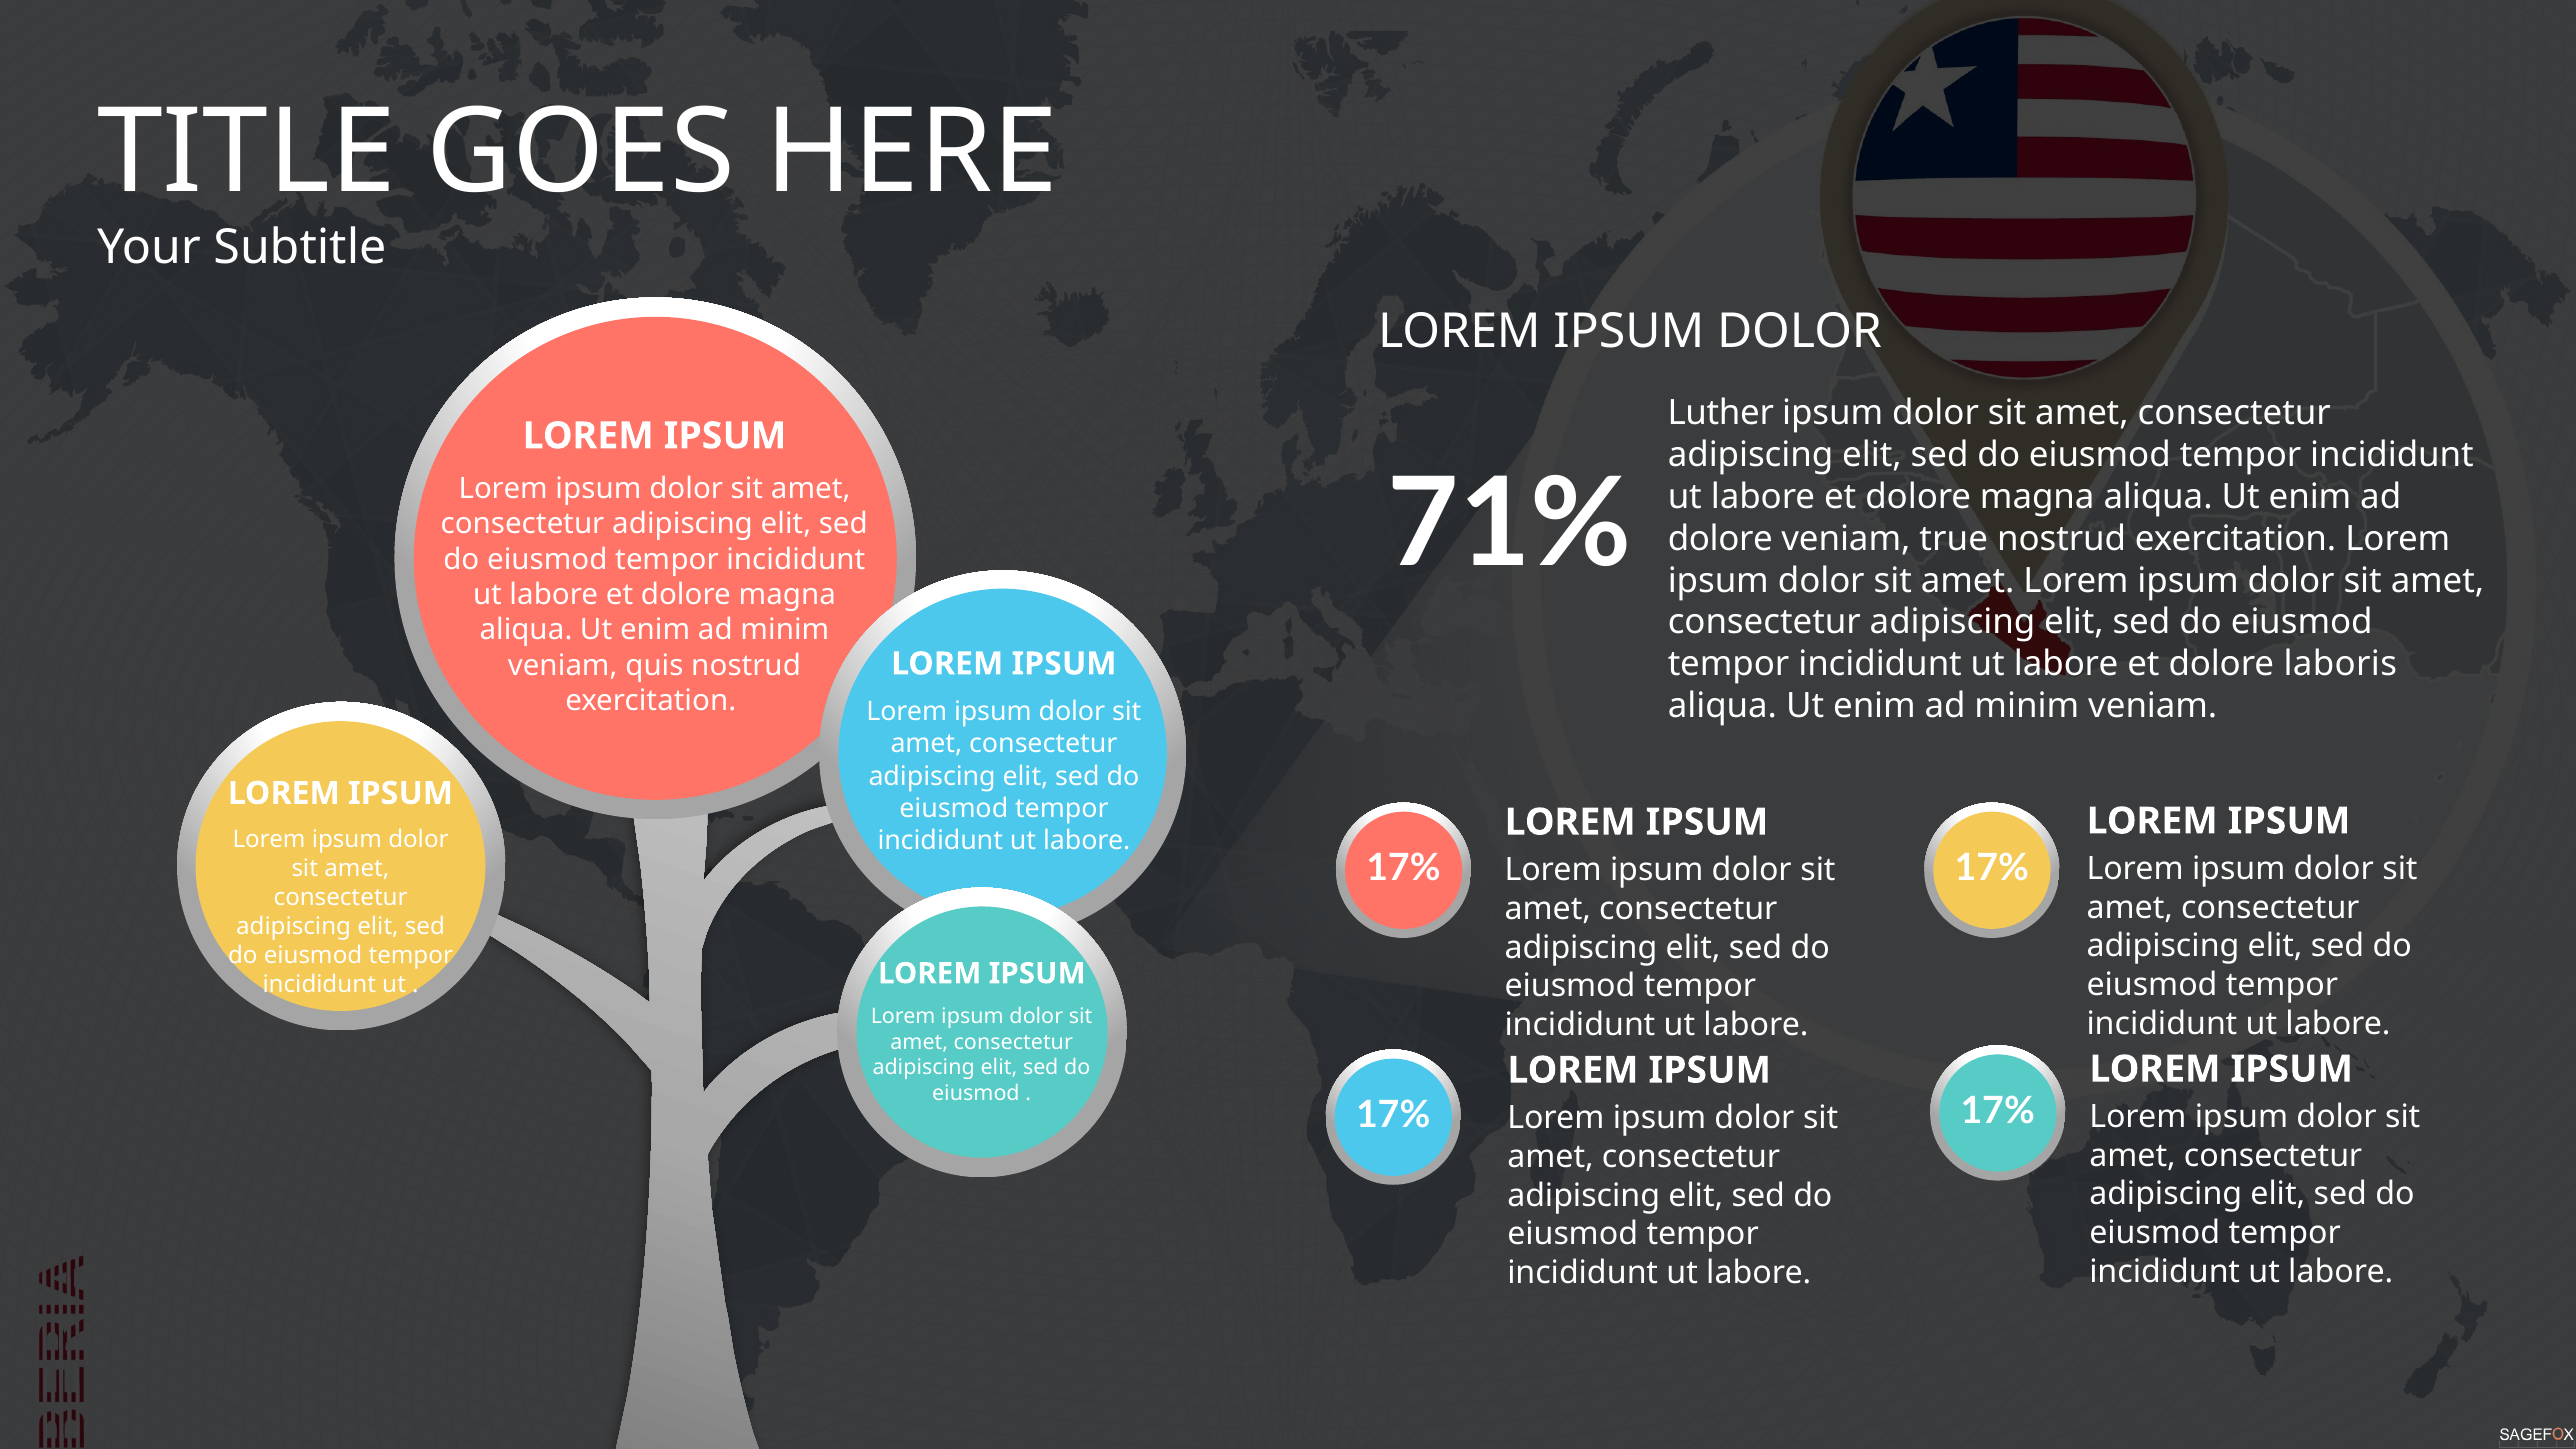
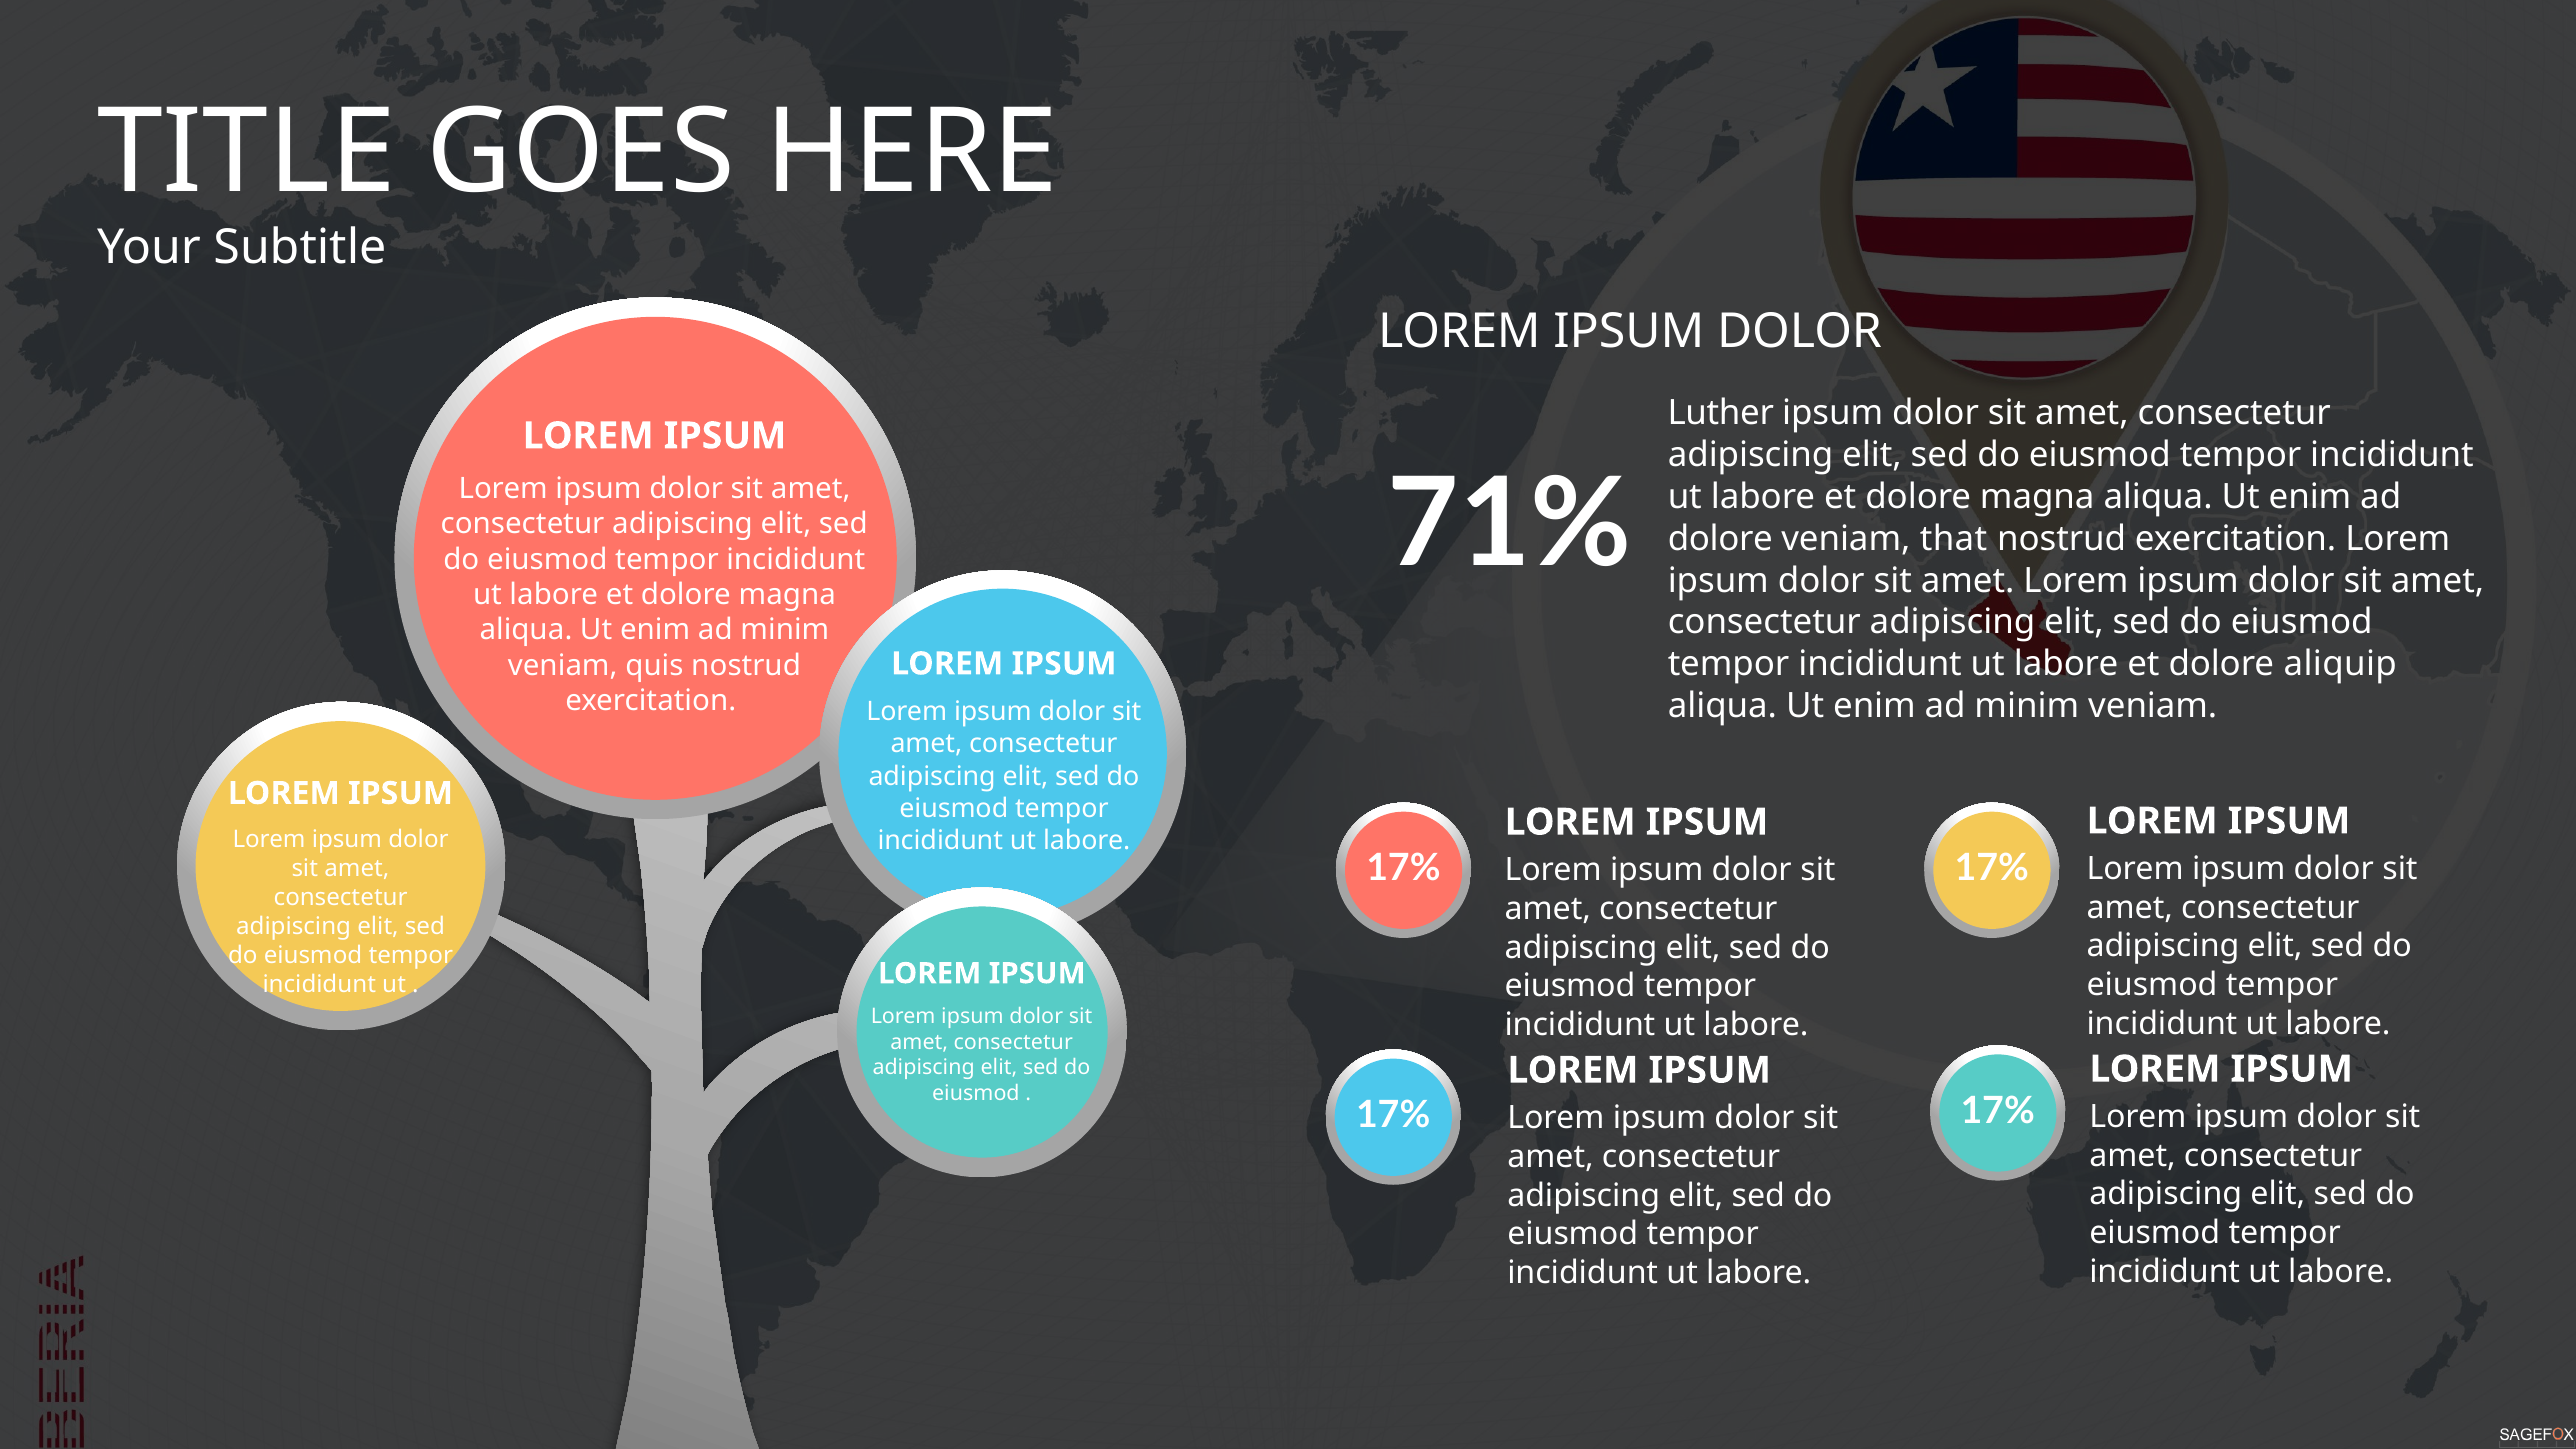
true: true -> that
laboris: laboris -> aliquip
